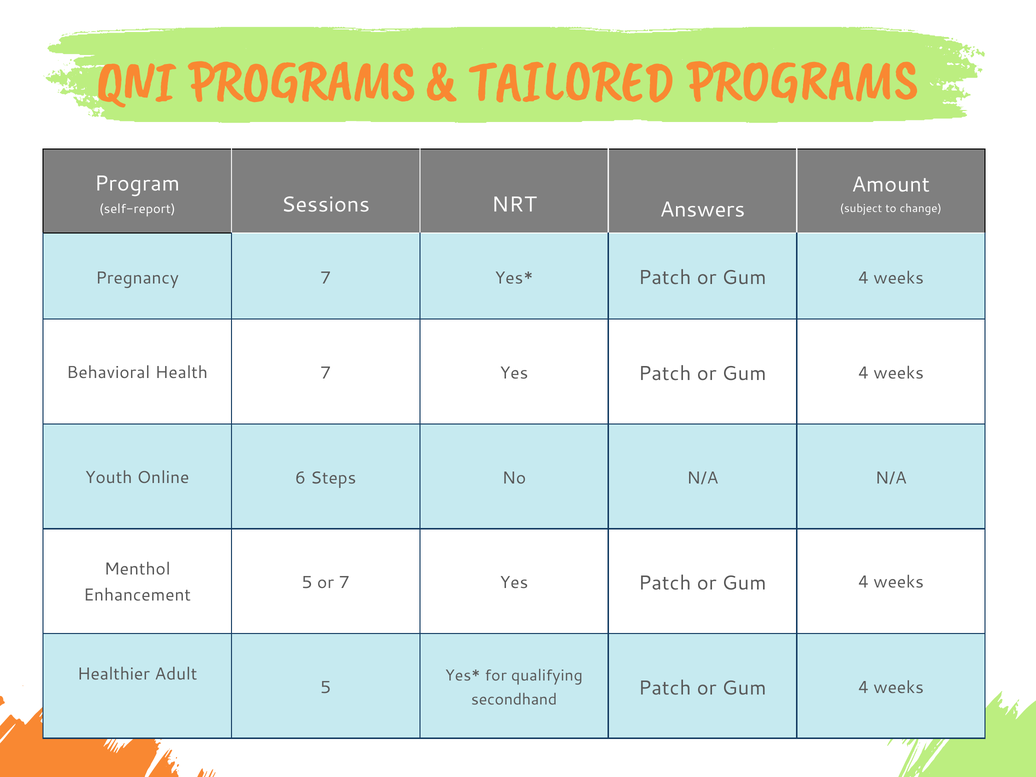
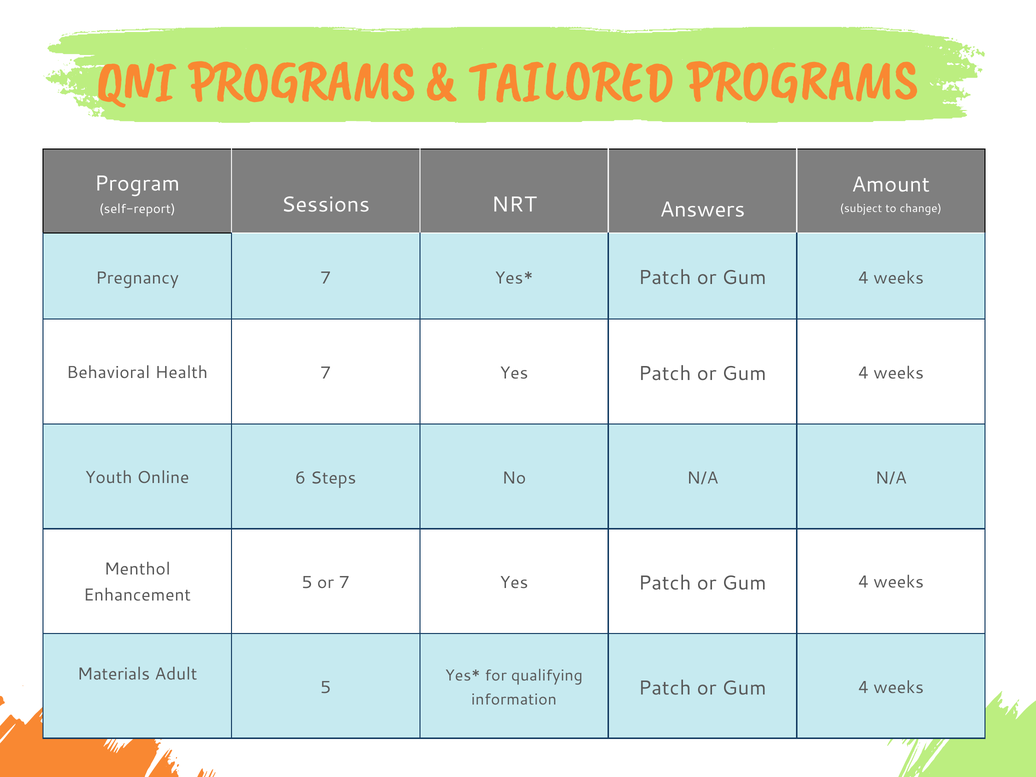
Healthier: Healthier -> Materials
secondhand: secondhand -> information
